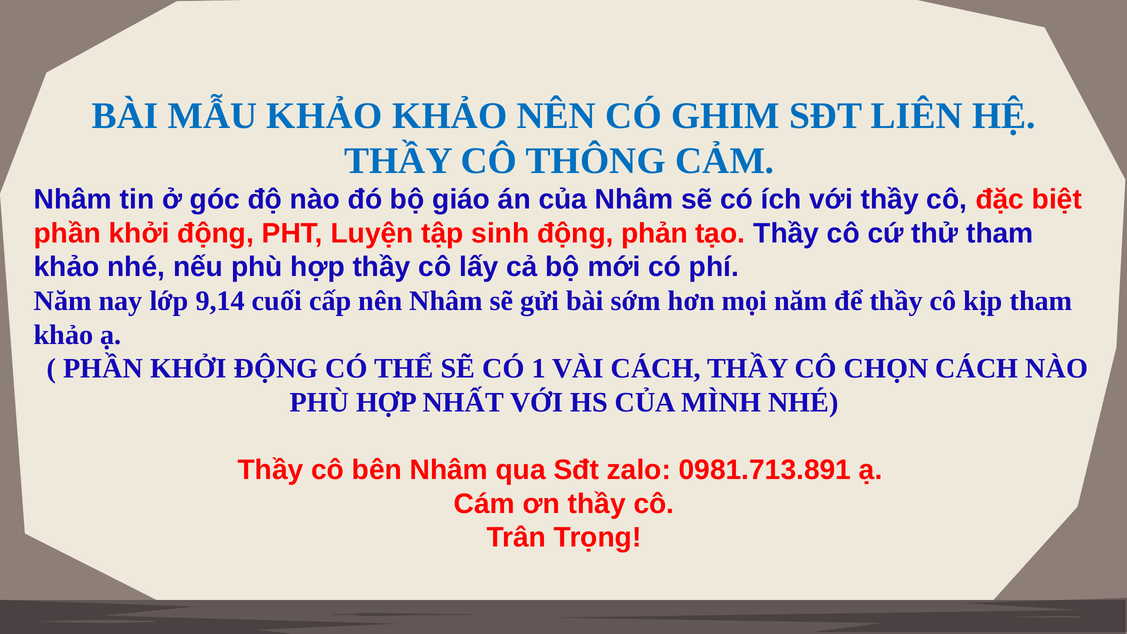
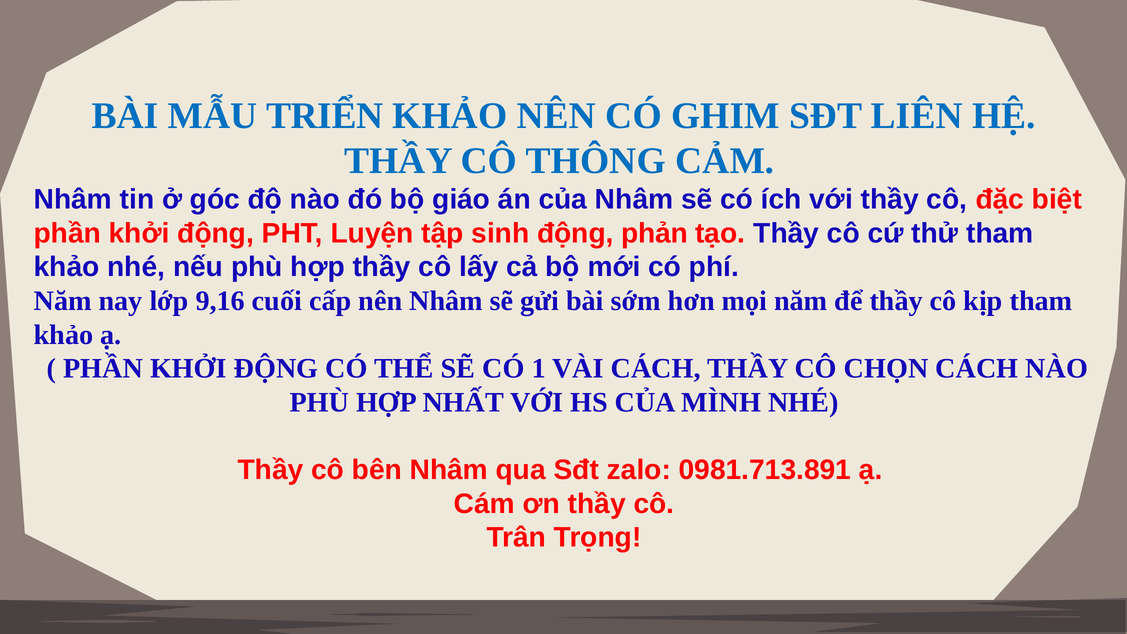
MẪU KHẢO: KHẢO -> TRIỂN
9,14: 9,14 -> 9,16
